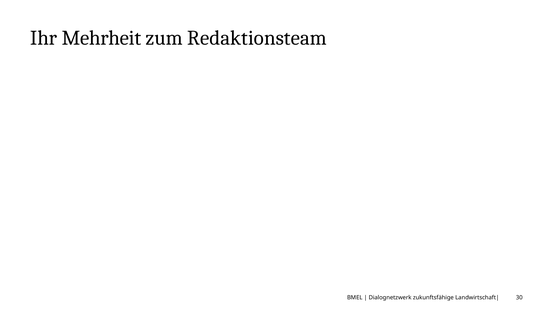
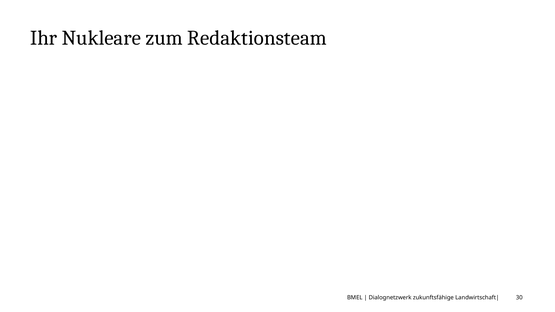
Mehrheit: Mehrheit -> Nukleare
